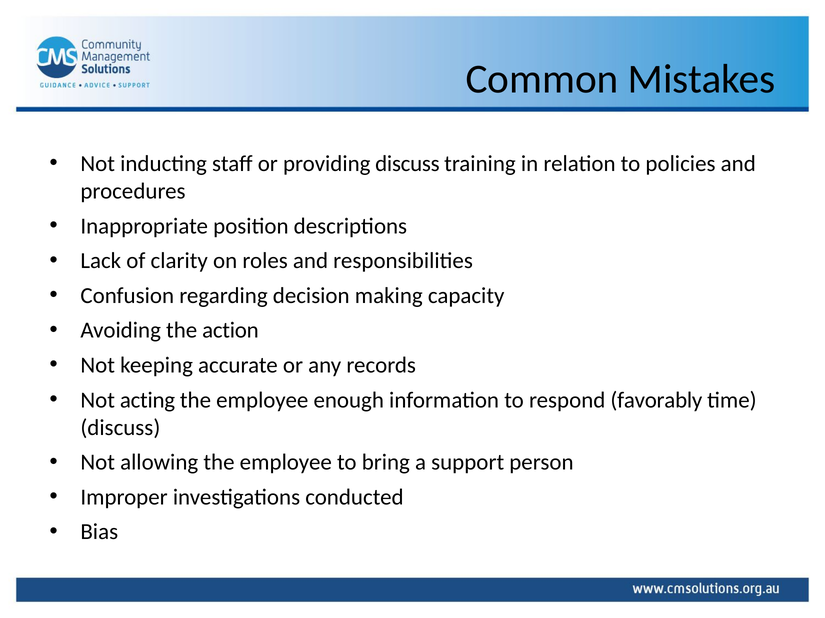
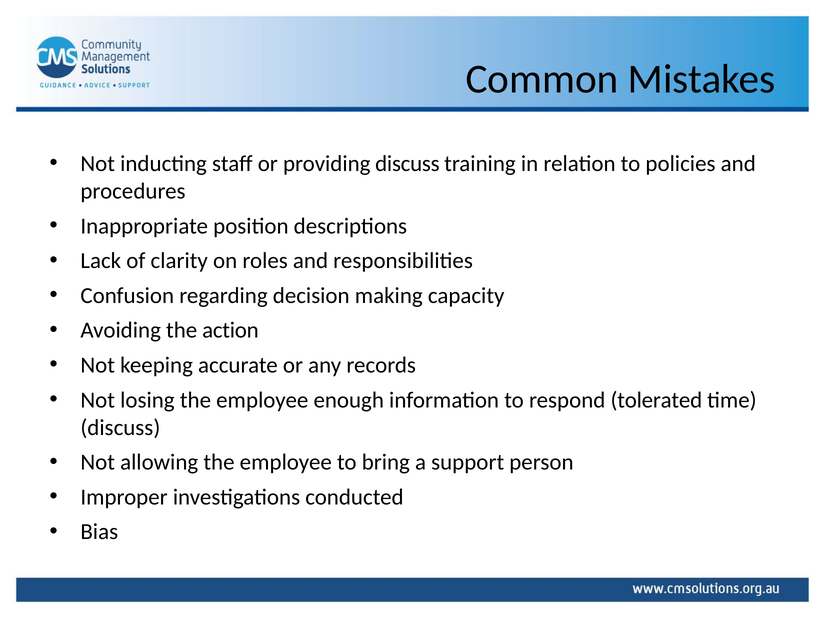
acting: acting -> losing
favorably: favorably -> tolerated
